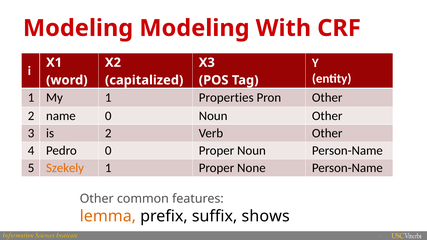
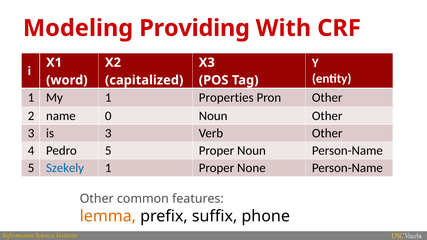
Modeling Modeling: Modeling -> Providing
is 2: 2 -> 3
Pedro 0: 0 -> 5
Szekely colour: orange -> blue
shows: shows -> phone
